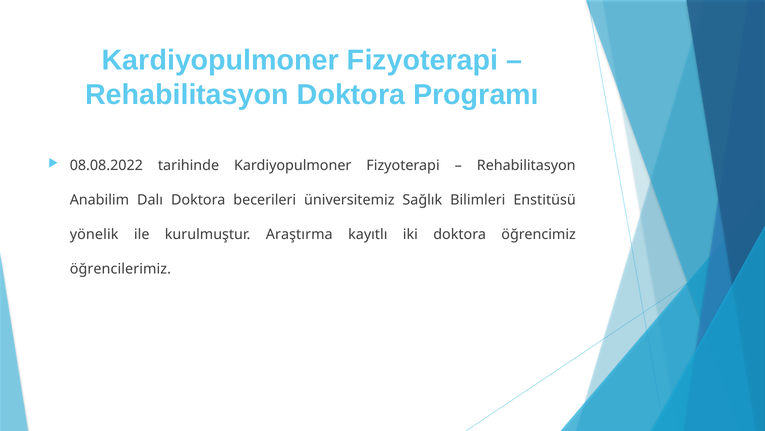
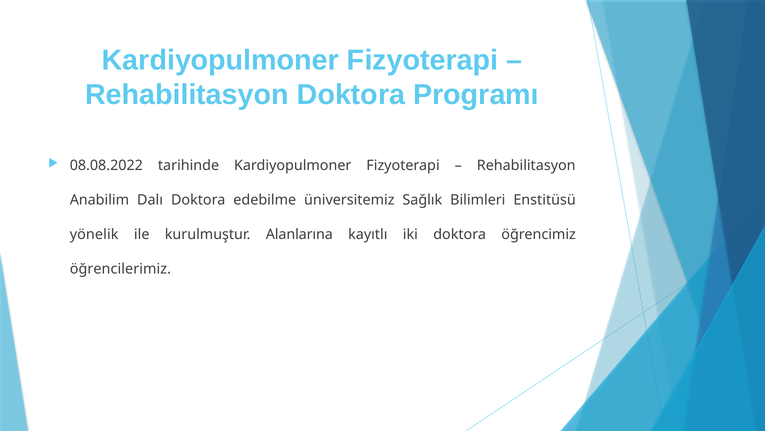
becerileri: becerileri -> edebilme
Araştırma: Araştırma -> Alanlarına
